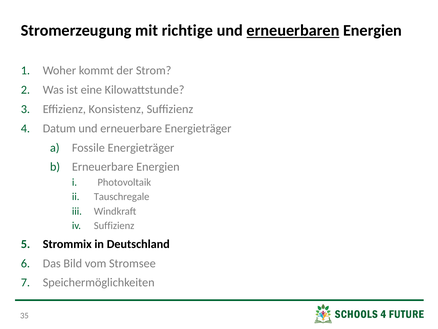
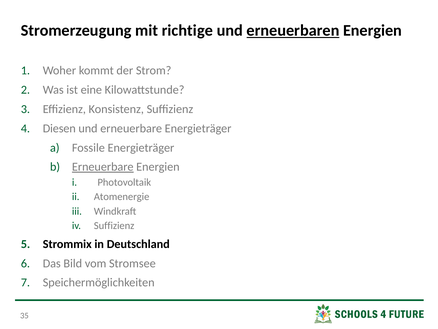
Datum: Datum -> Diesen
Erneuerbare at (103, 167) underline: none -> present
Tauschregale: Tauschregale -> Atomenergie
